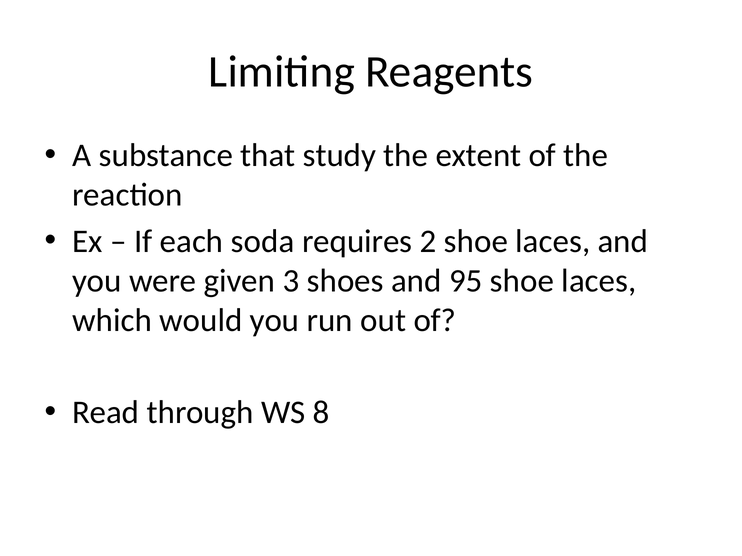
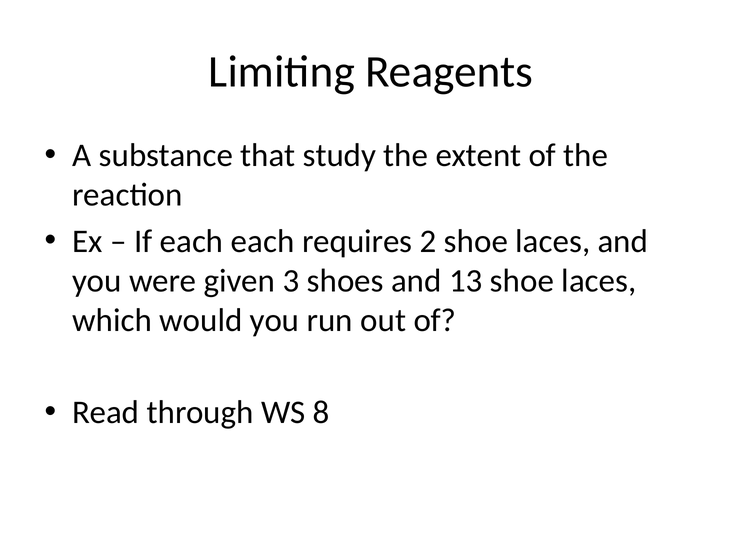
each soda: soda -> each
95: 95 -> 13
